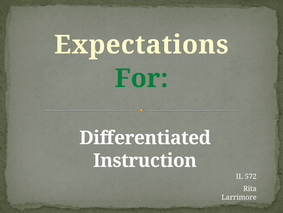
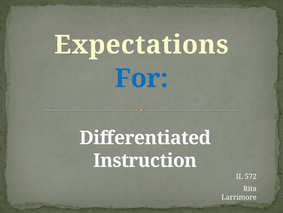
For colour: green -> blue
